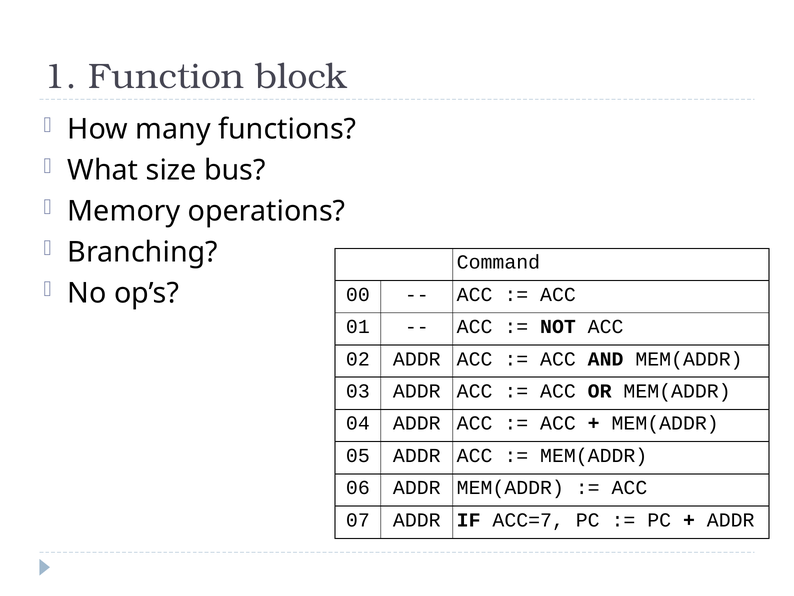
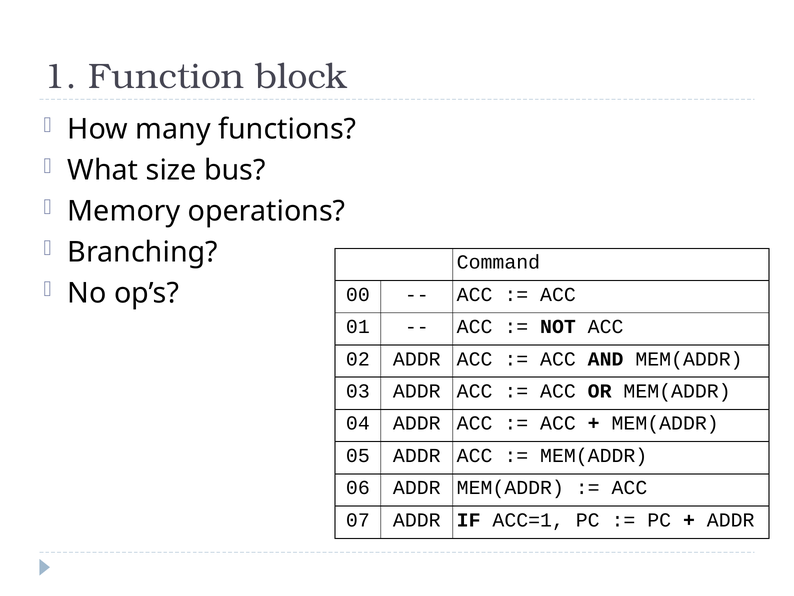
ACC=7: ACC=7 -> ACC=1
